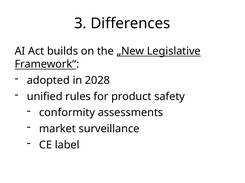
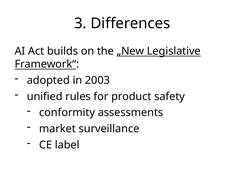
2028: 2028 -> 2003
